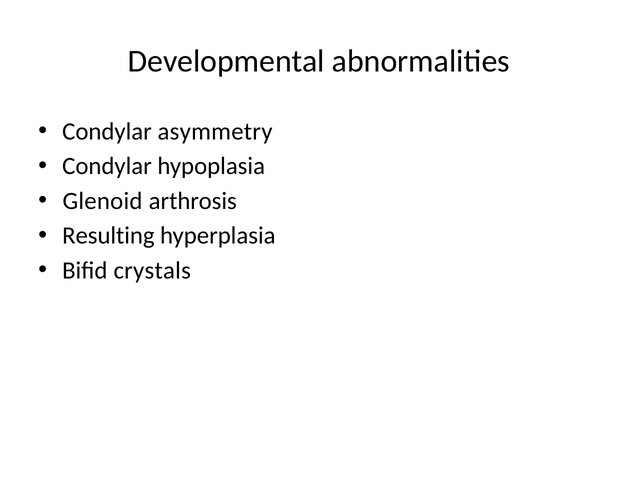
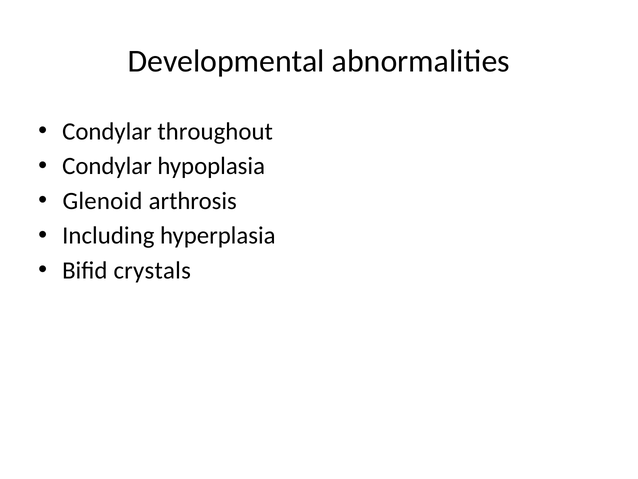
asymmetry: asymmetry -> throughout
Resulting: Resulting -> Including
